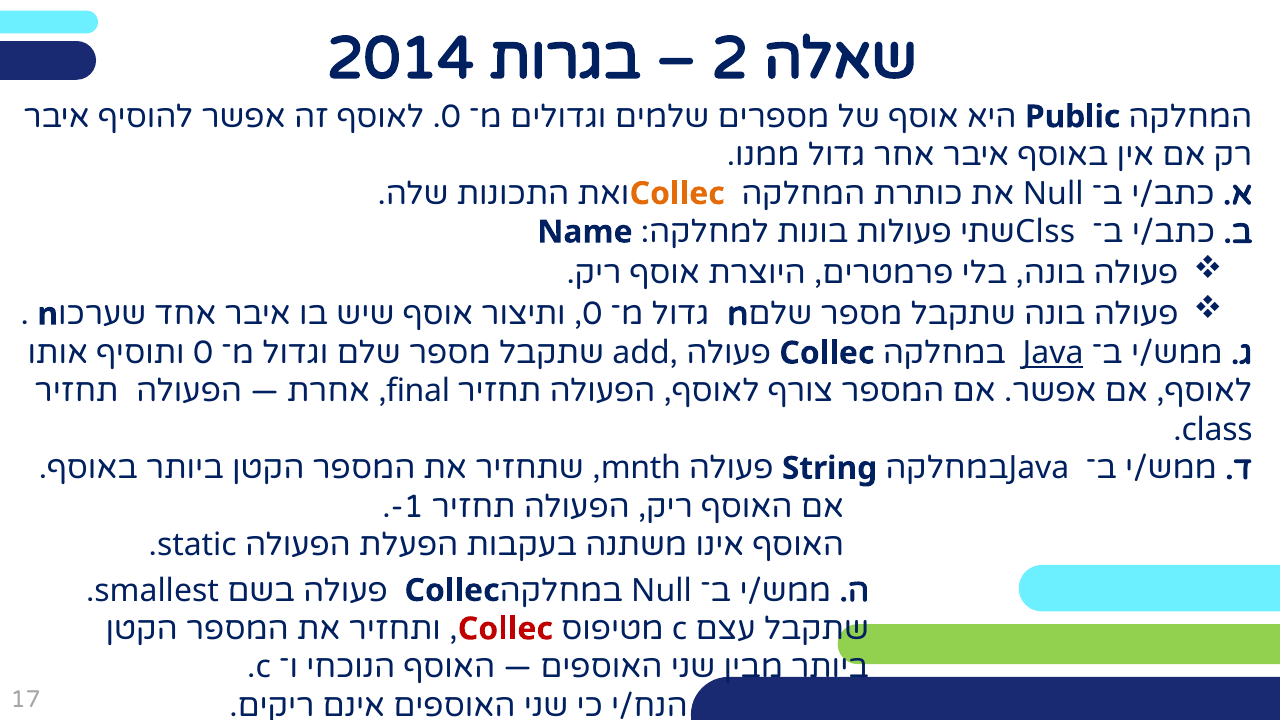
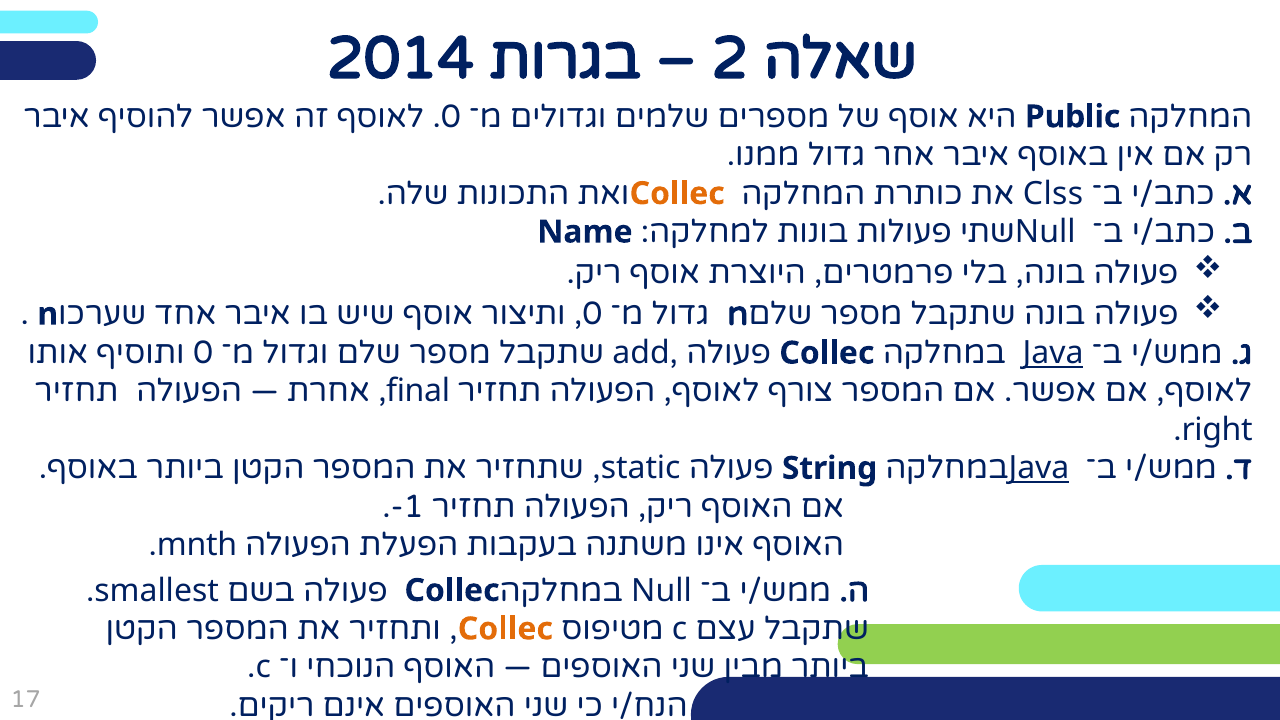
Null at (1053, 194): Null -> Clss
Clss at (1045, 232): Clss -> Null
class: class -> right
mnth: mnth -> static
Java at (1039, 468) underline: none -> present
static: static -> mnth
Collec at (505, 629) colour: red -> orange
